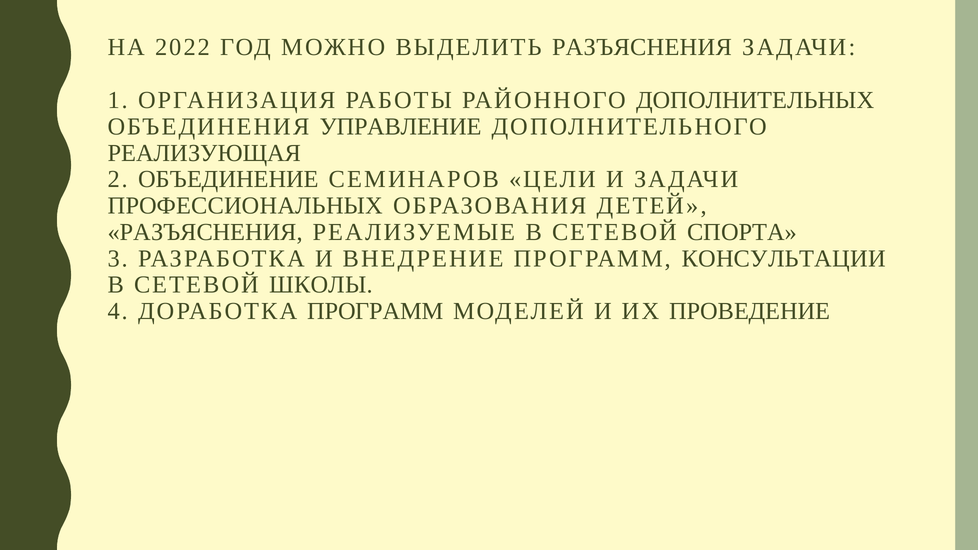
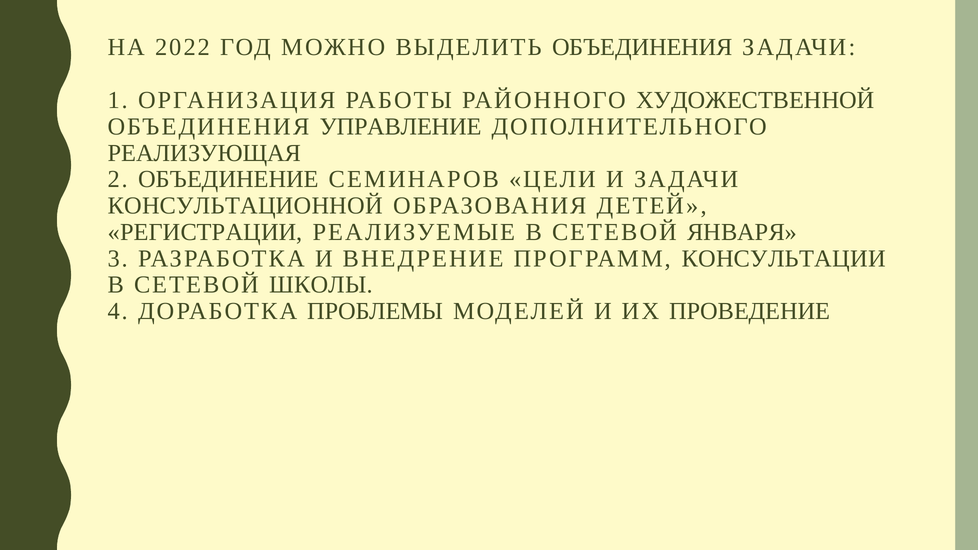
ВЫДЕЛИТЬ РАЗЪЯСНЕНИЯ: РАЗЪЯСНЕНИЯ -> ОБЪЕДИНЕНИЯ
ДОПОЛНИТЕЛЬНЫХ: ДОПОЛНИТЕЛЬНЫХ -> ХУДОЖЕСТВЕННОЙ
ПРОФЕССИОНАЛЬНЫХ: ПРОФЕССИОНАЛЬНЫХ -> КОНСУЛЬТАЦИОННОЙ
РАЗЪЯСНЕНИЯ at (205, 232): РАЗЪЯСНЕНИЯ -> РЕГИСТРАЦИИ
СПОРТА: СПОРТА -> ЯНВАРЯ
ДОРАБОТКА ПРОГРАММ: ПРОГРАММ -> ПРОБЛЕМЫ
